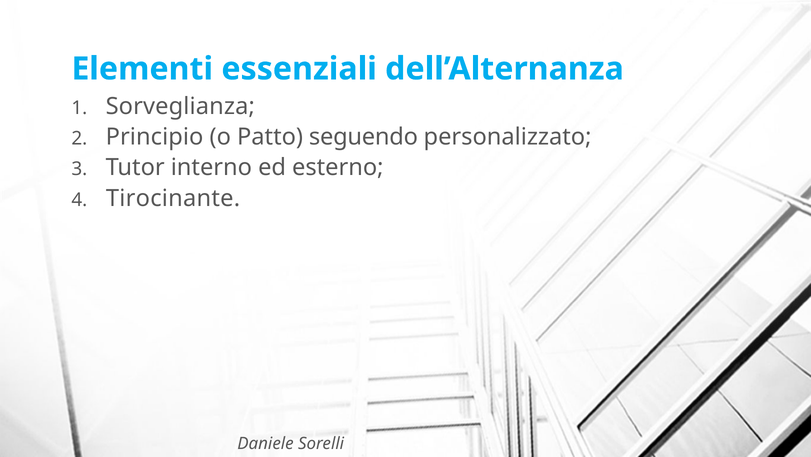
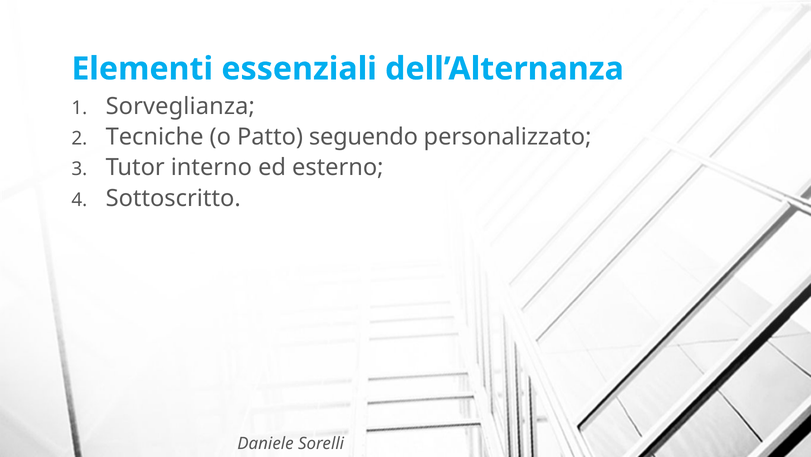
Principio: Principio -> Tecniche
Tirocinante: Tirocinante -> Sottoscritto
